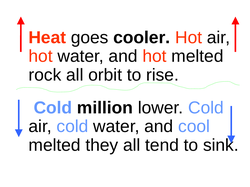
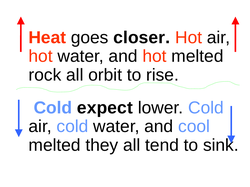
cooler: cooler -> closer
million: million -> expect
